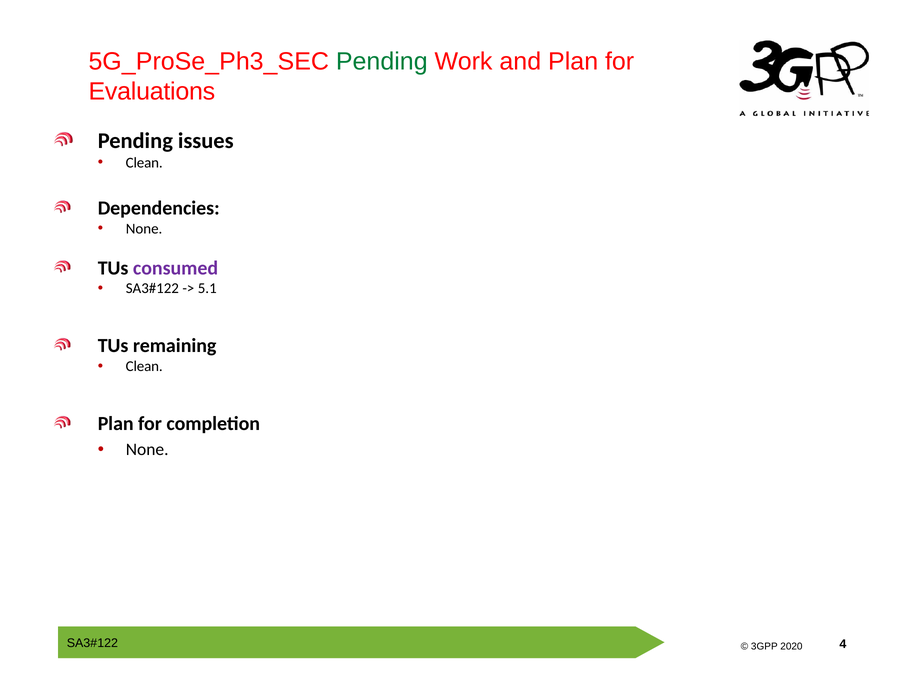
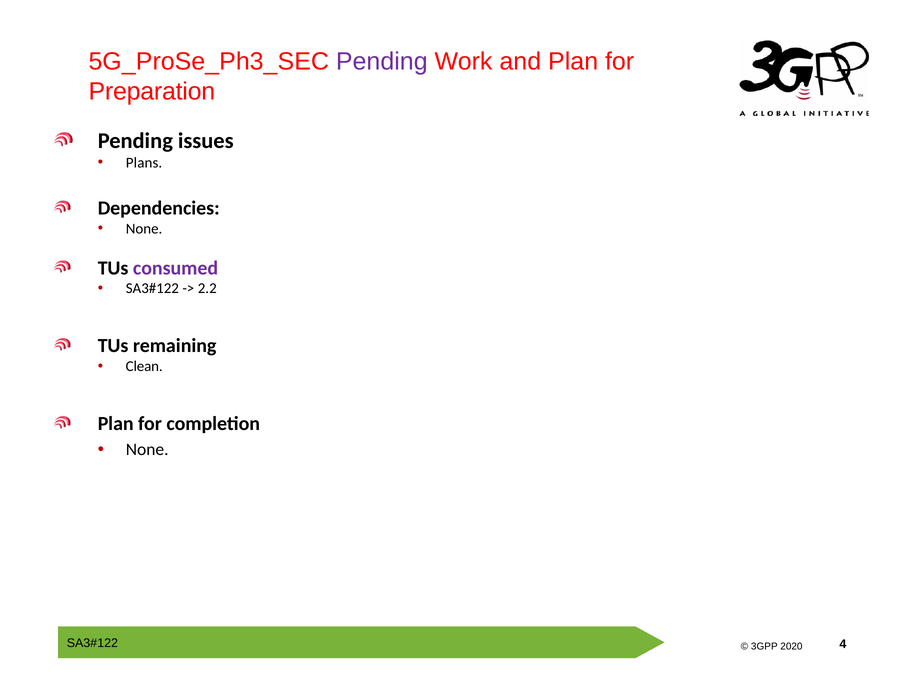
Pending at (382, 62) colour: green -> purple
Evaluations: Evaluations -> Preparation
Clean at (144, 163): Clean -> Plans
5.1: 5.1 -> 2.2
